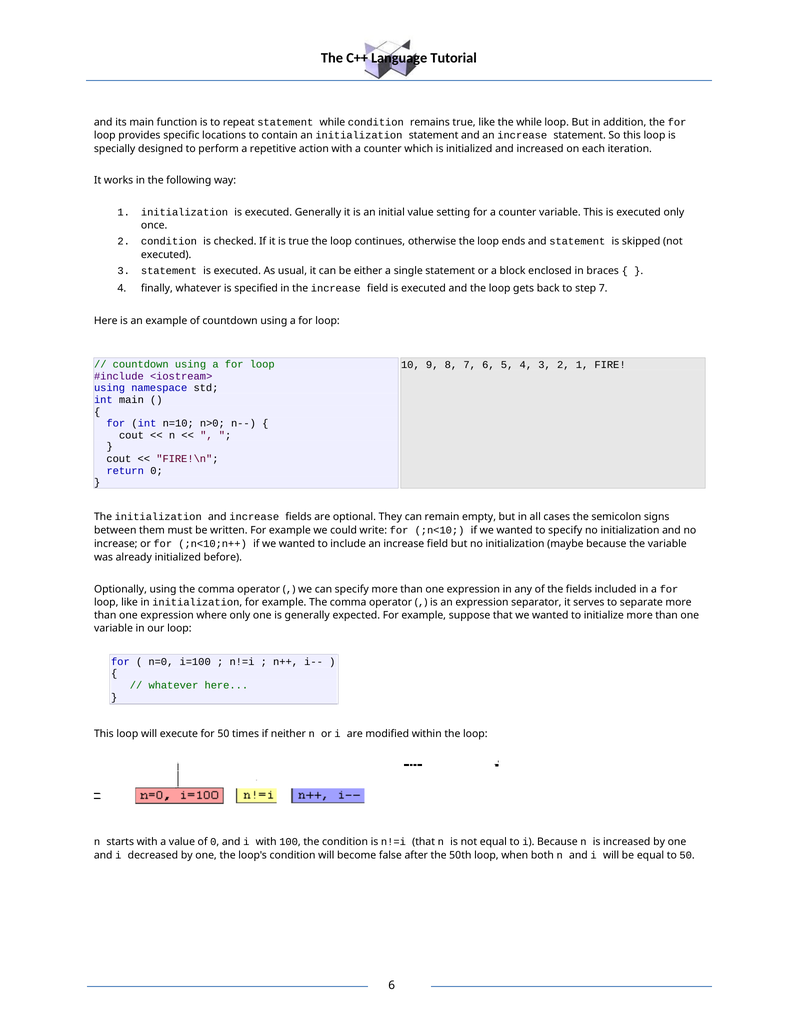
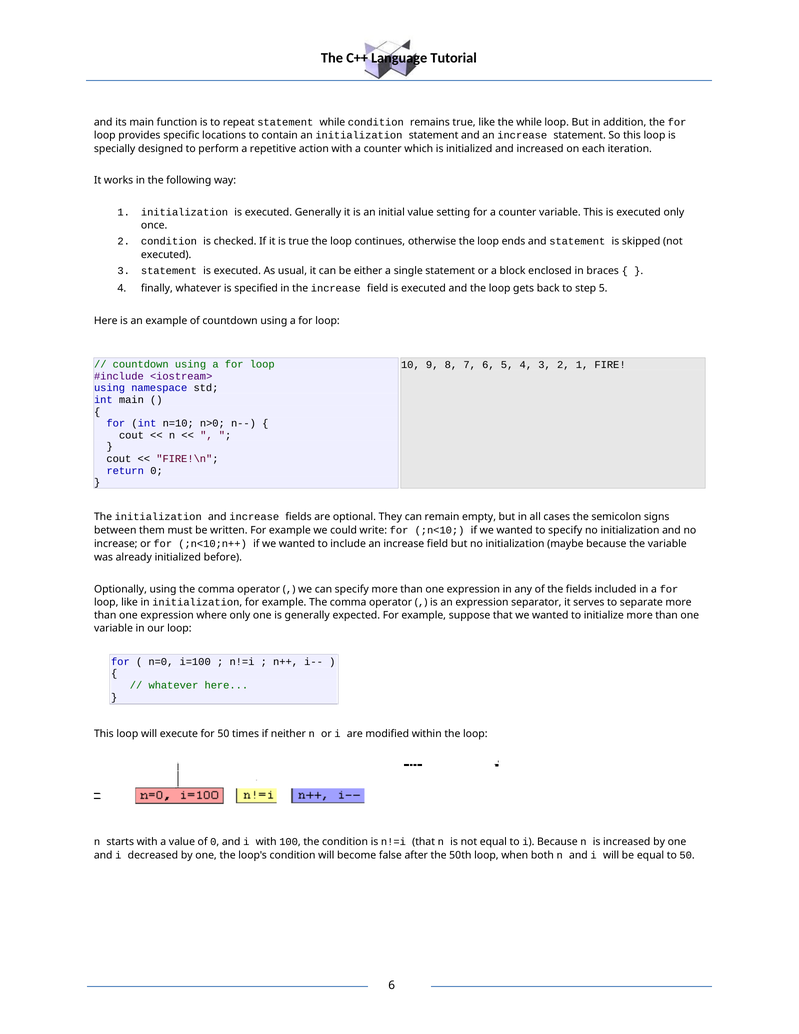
step 7: 7 -> 5
